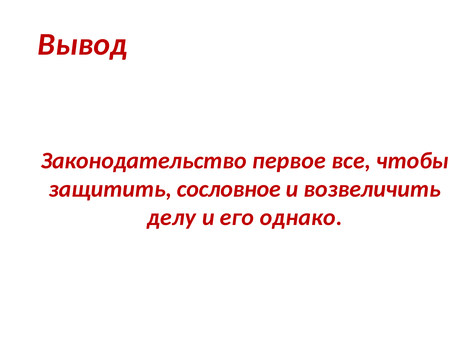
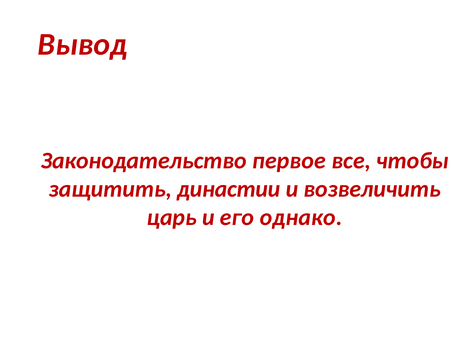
сословное: сословное -> династии
делу: делу -> царь
